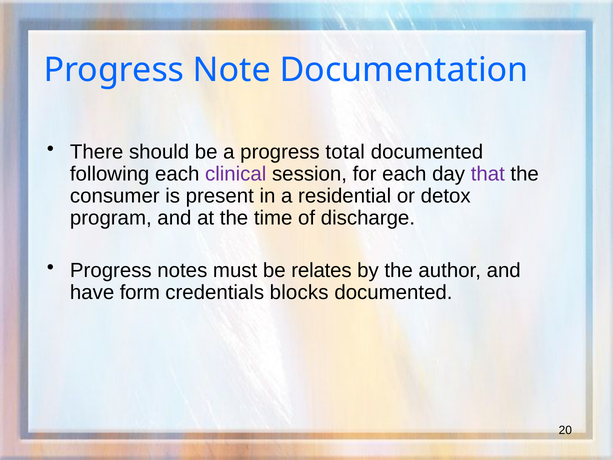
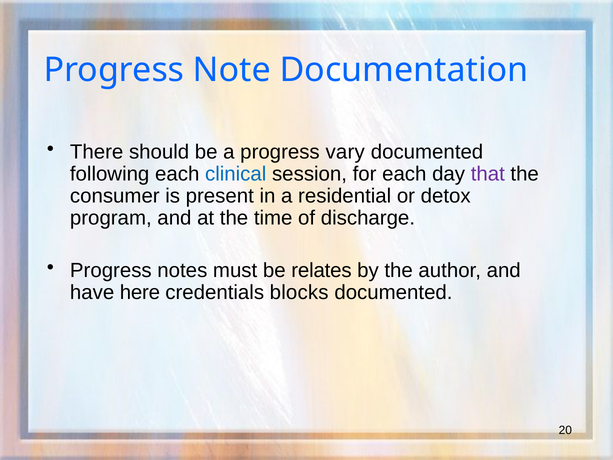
total: total -> vary
clinical colour: purple -> blue
form: form -> here
